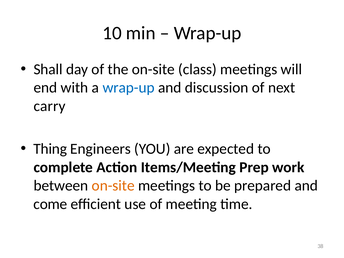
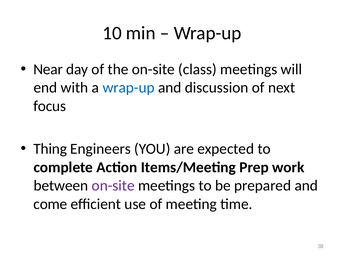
Shall: Shall -> Near
carry: carry -> focus
on-site at (113, 186) colour: orange -> purple
